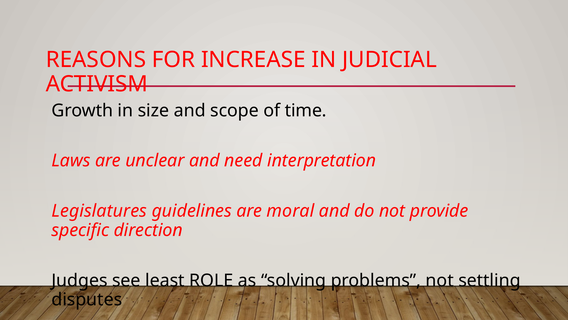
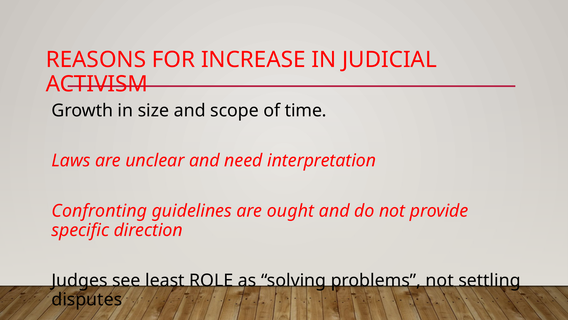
Legislatures: Legislatures -> Confronting
moral: moral -> ought
